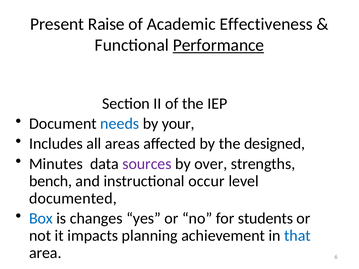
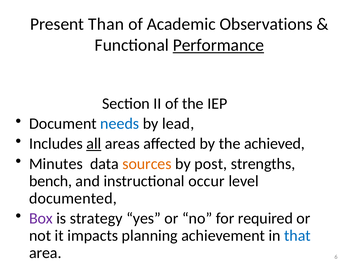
Raise: Raise -> Than
Effectiveness: Effectiveness -> Observations
your: your -> lead
all underline: none -> present
designed: designed -> achieved
sources colour: purple -> orange
over: over -> post
Box colour: blue -> purple
changes: changes -> strategy
students: students -> required
